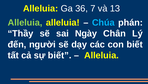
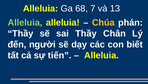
36: 36 -> 68
Chúa colour: light blue -> yellow
sai Ngày: Ngày -> Thầy
sự biết: biết -> tiến
